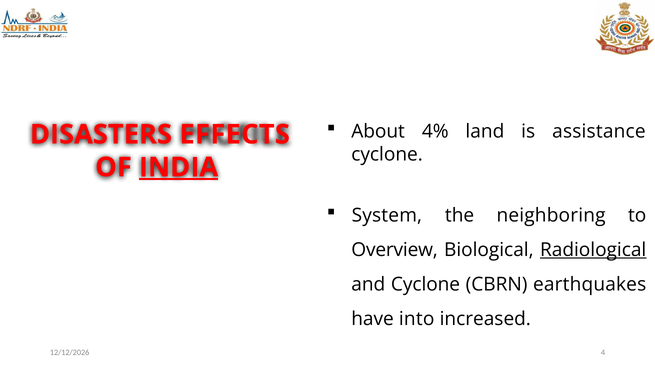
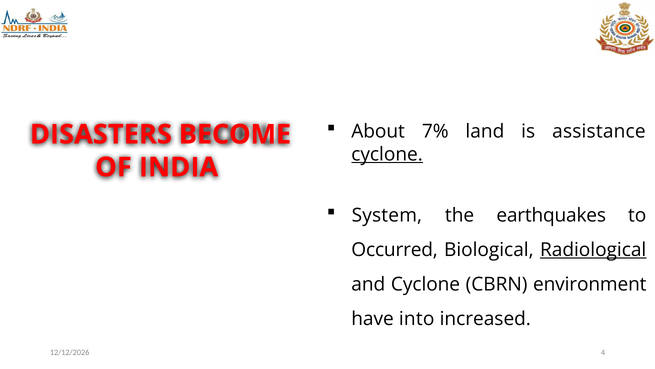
4%: 4% -> 7%
EFFECTS: EFFECTS -> BECOME
cyclone at (387, 154) underline: none -> present
INDIA underline: present -> none
neighboring: neighboring -> earthquakes
Overview: Overview -> Occurred
earthquakes: earthquakes -> environment
